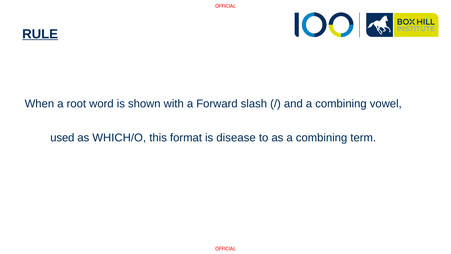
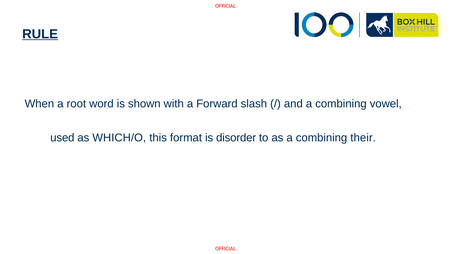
disease: disease -> disorder
term: term -> their
